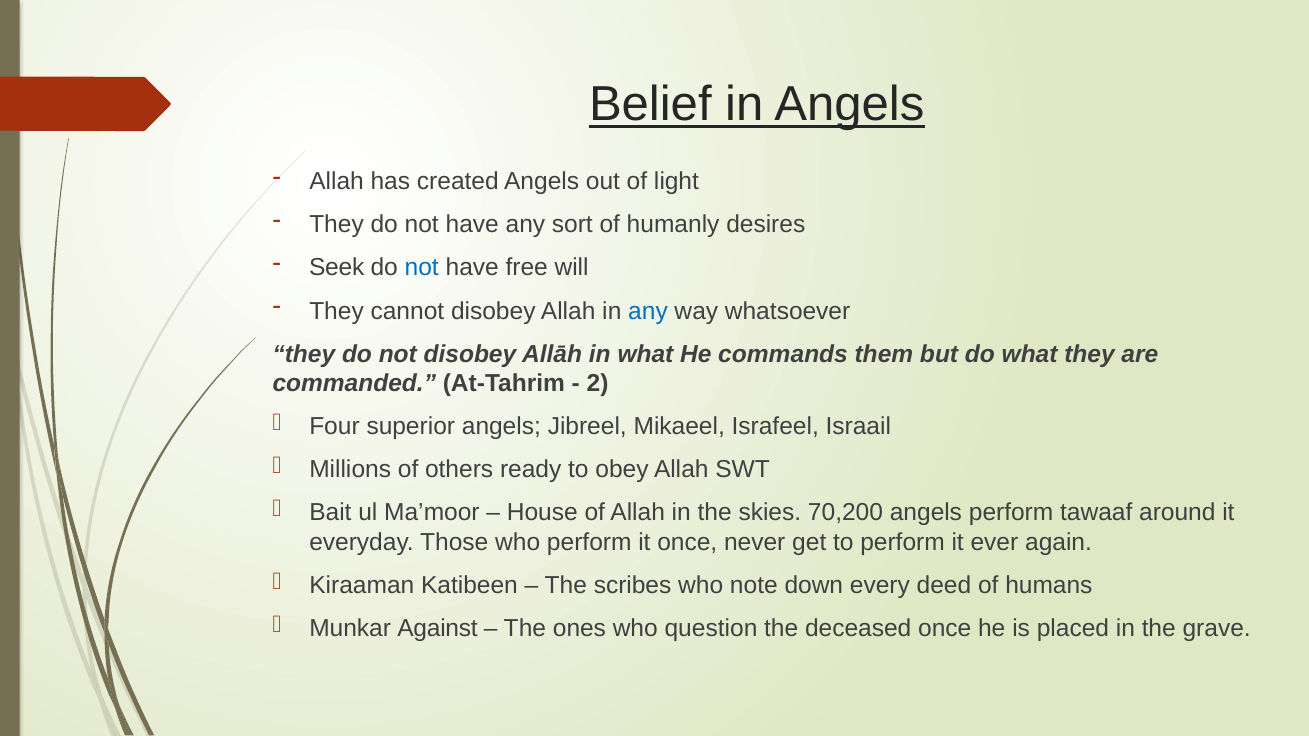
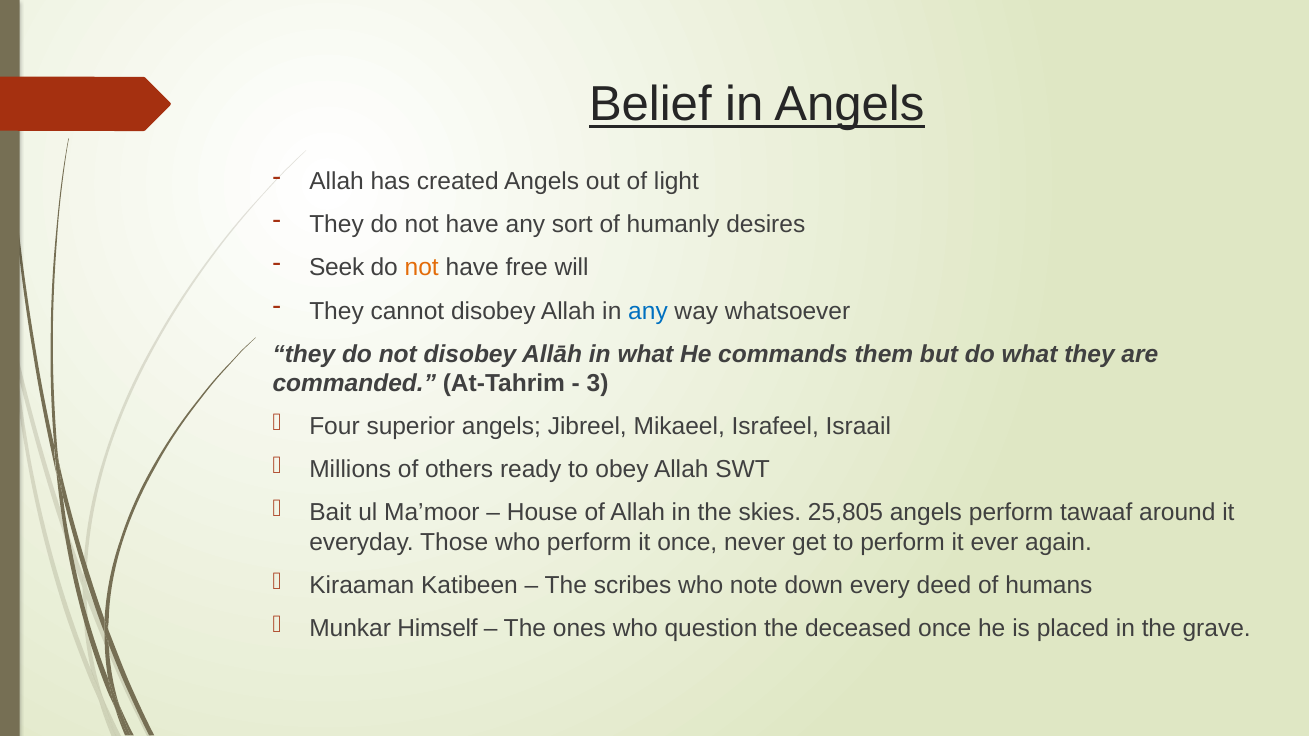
not at (422, 268) colour: blue -> orange
2: 2 -> 3
70,200: 70,200 -> 25,805
Against: Against -> Himself
